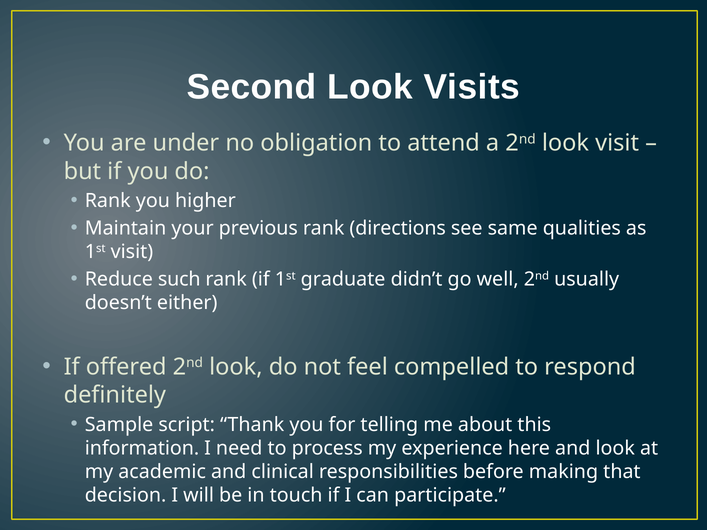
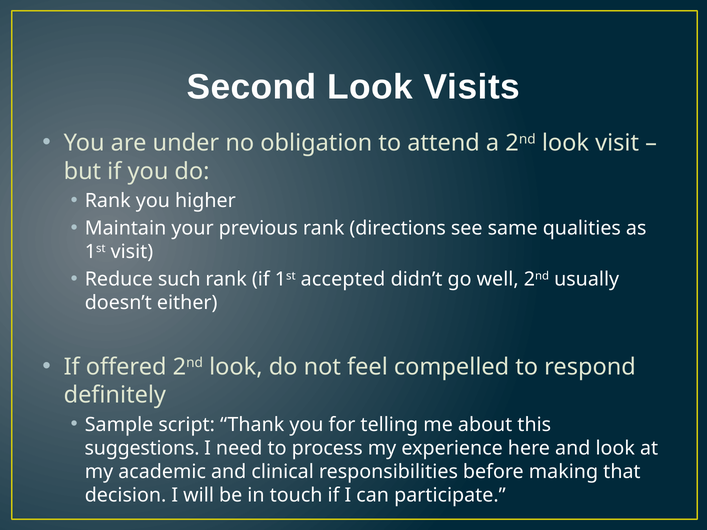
graduate: graduate -> accepted
information: information -> suggestions
